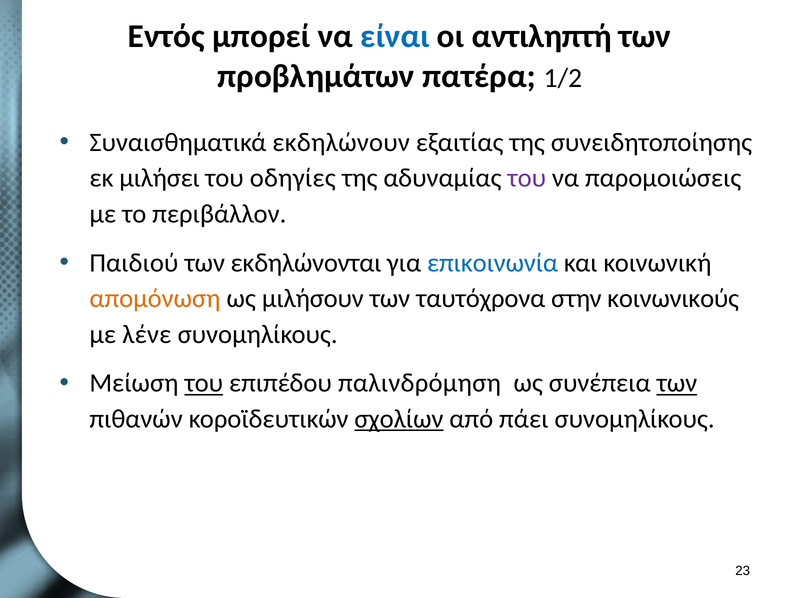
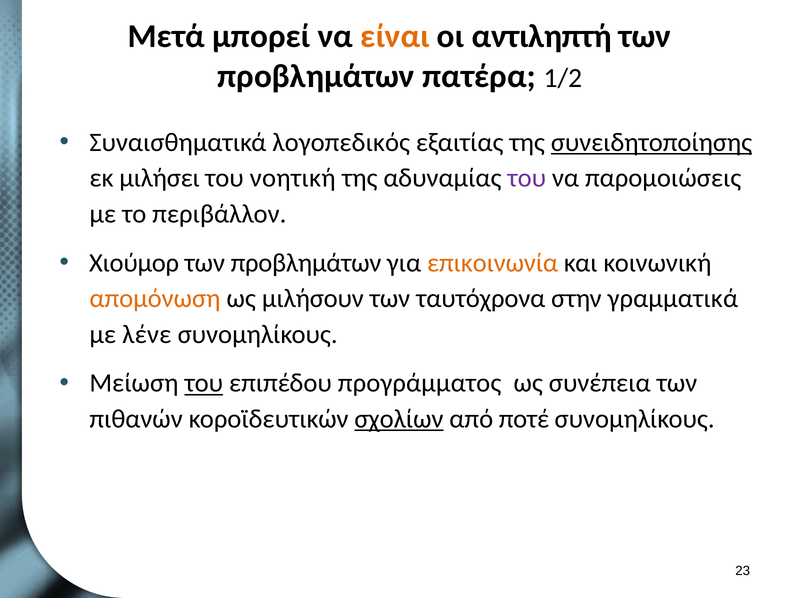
Εντός: Εντός -> Μετά
είναι colour: blue -> orange
εκδηλώνουν: εκδηλώνουν -> λογοπεδικός
συνειδητοποίησης underline: none -> present
οδηγίες: οδηγίες -> νοητική
Παιδιού: Παιδιού -> Χιούμορ
εκδηλώνονται at (306, 263): εκδηλώνονται -> προβλημάτων
επικοινωνία colour: blue -> orange
κοινωνικούς: κοινωνικούς -> γραμματικά
παλινδρόμηση: παλινδρόμηση -> προγράμματος
των at (677, 384) underline: present -> none
πάει: πάει -> ποτέ
